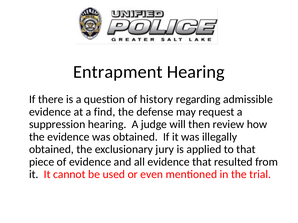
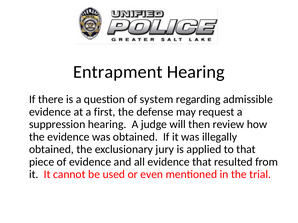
history: history -> system
find: find -> first
